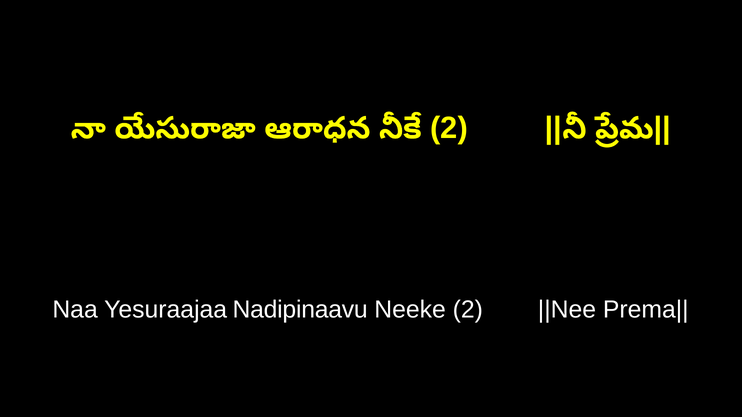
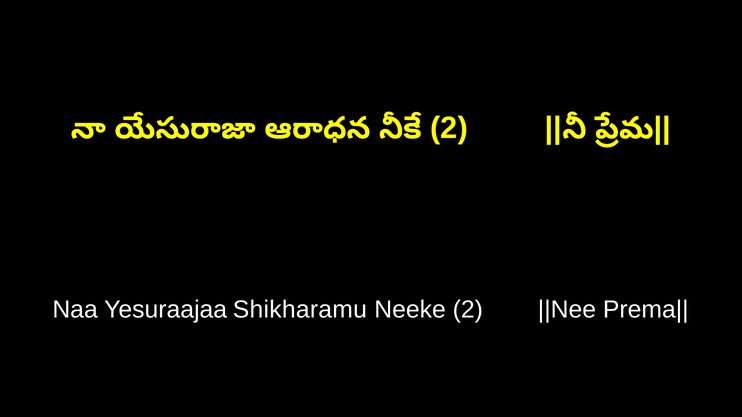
Nadipinaavu: Nadipinaavu -> Shikharamu
